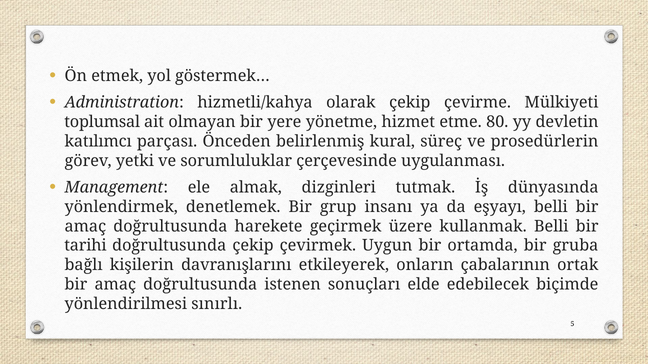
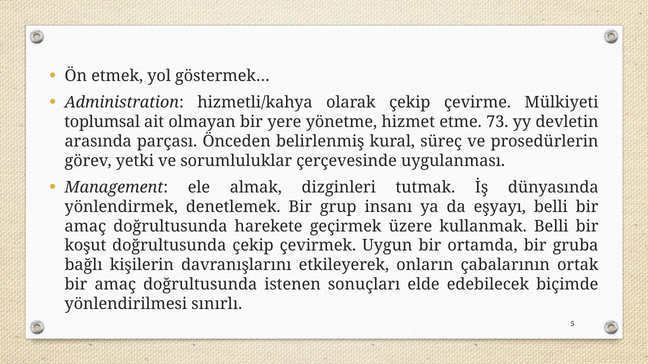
80: 80 -> 73
katılımcı: katılımcı -> arasında
tarihi: tarihi -> koşut
